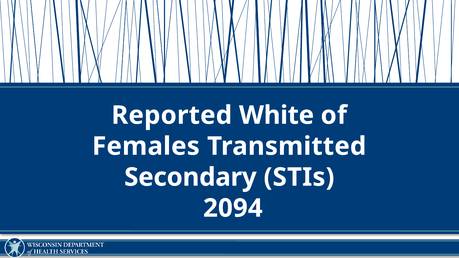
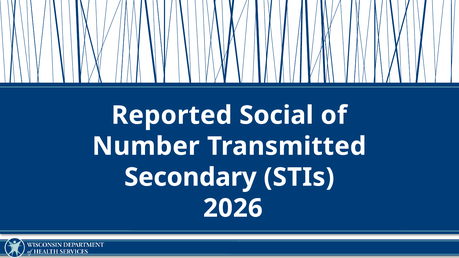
White: White -> Social
Females: Females -> Number
2094: 2094 -> 2026
